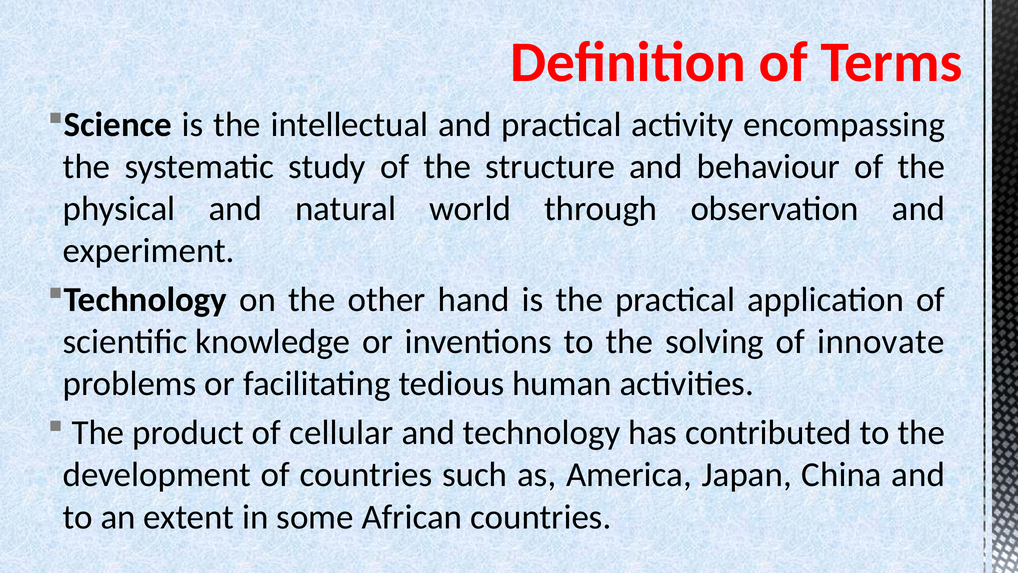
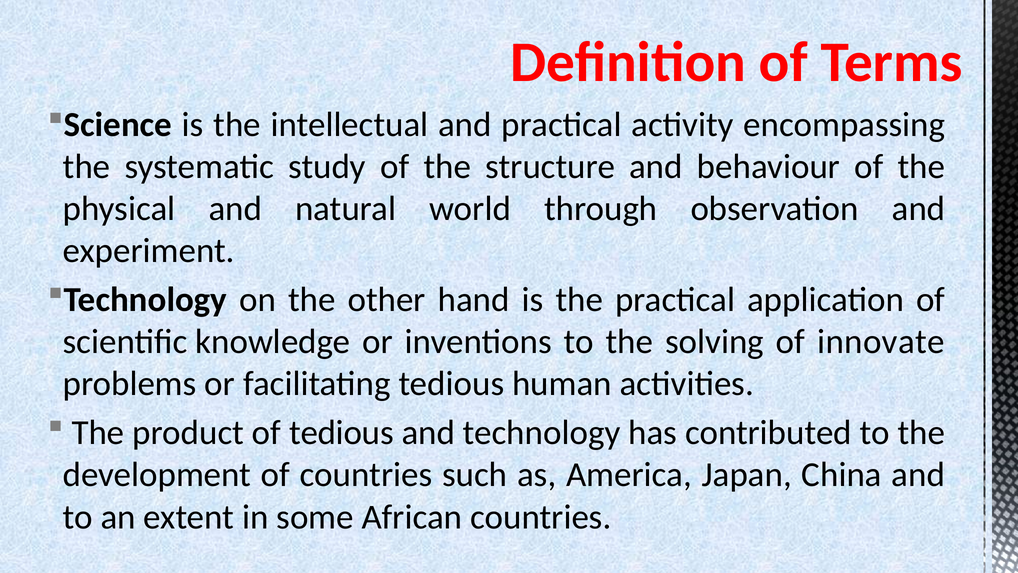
of cellular: cellular -> tedious
